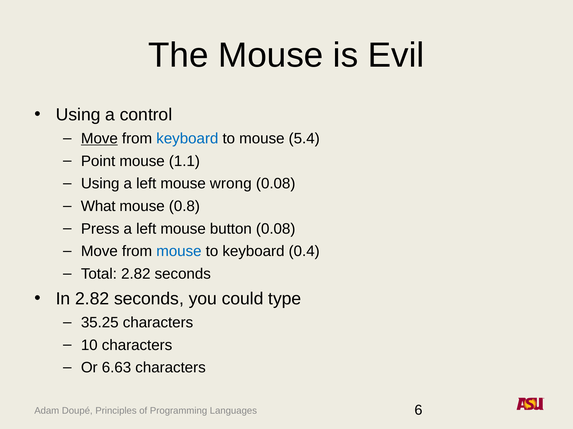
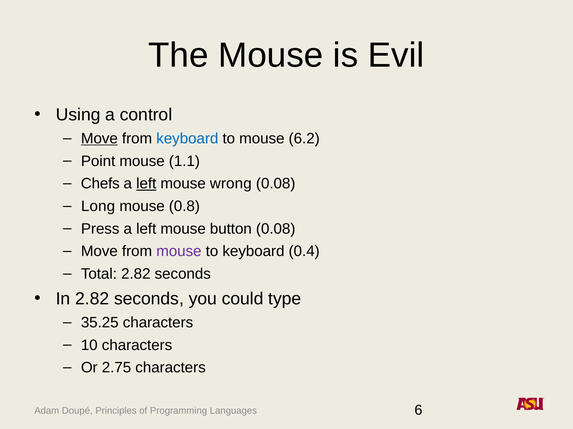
5.4: 5.4 -> 6.2
Using at (100, 184): Using -> Chefs
left at (146, 184) underline: none -> present
What: What -> Long
mouse at (179, 252) colour: blue -> purple
6.63: 6.63 -> 2.75
